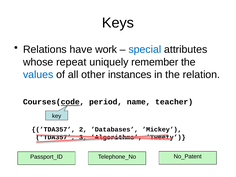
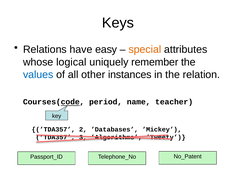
work: work -> easy
special colour: blue -> orange
repeat: repeat -> logical
